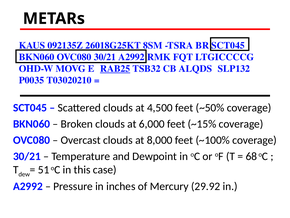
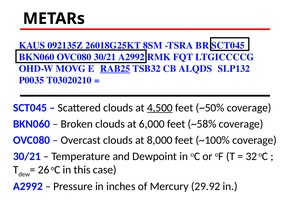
4,500 underline: none -> present
~15%: ~15% -> ~58%
68: 68 -> 32
51: 51 -> 26
